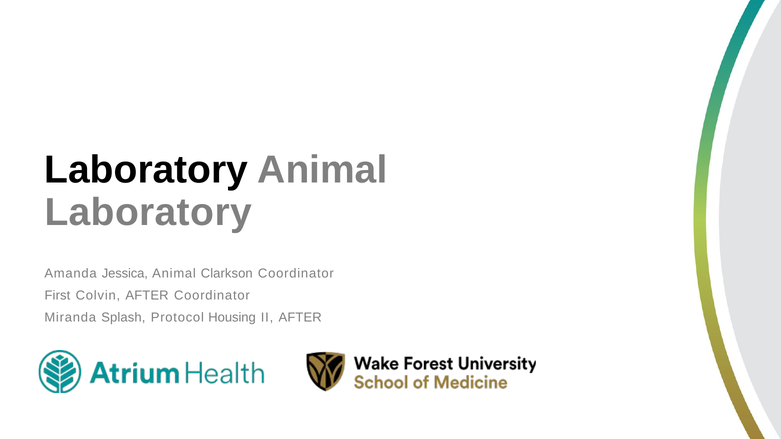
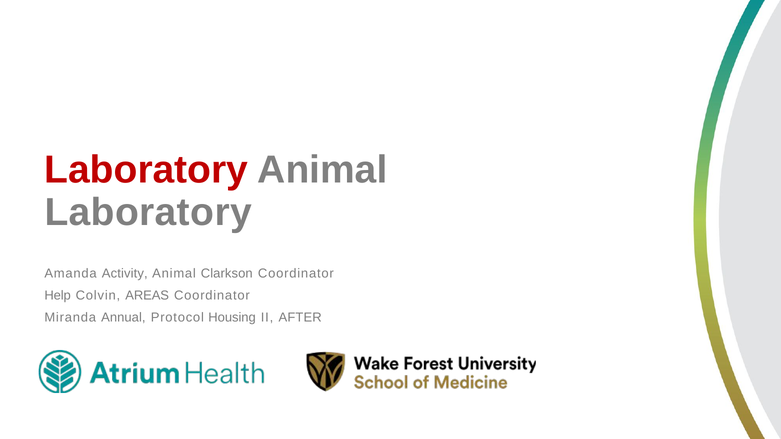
Laboratory at (146, 170) colour: black -> red
Jessica: Jessica -> Activity
First: First -> Help
Colvin AFTER: AFTER -> AREAS
Splash: Splash -> Annual
